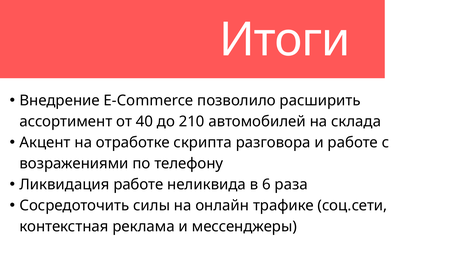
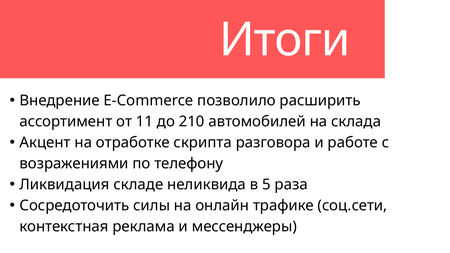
40: 40 -> 11
Ликвидация работе: работе -> складе
6: 6 -> 5
